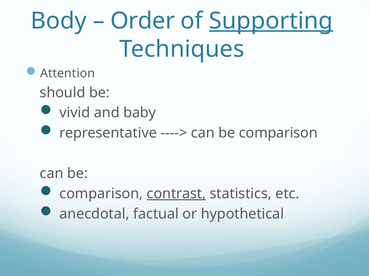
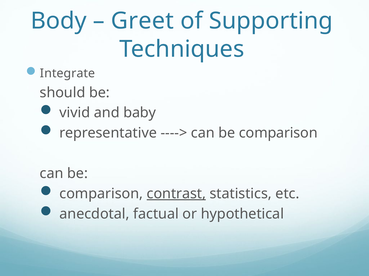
Order: Order -> Greet
Supporting underline: present -> none
Attention: Attention -> Integrate
